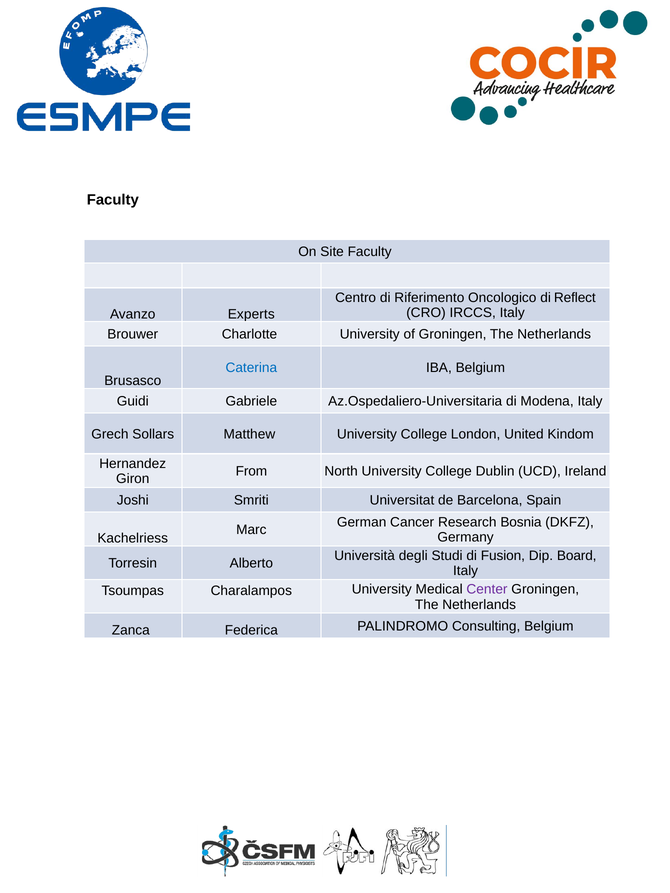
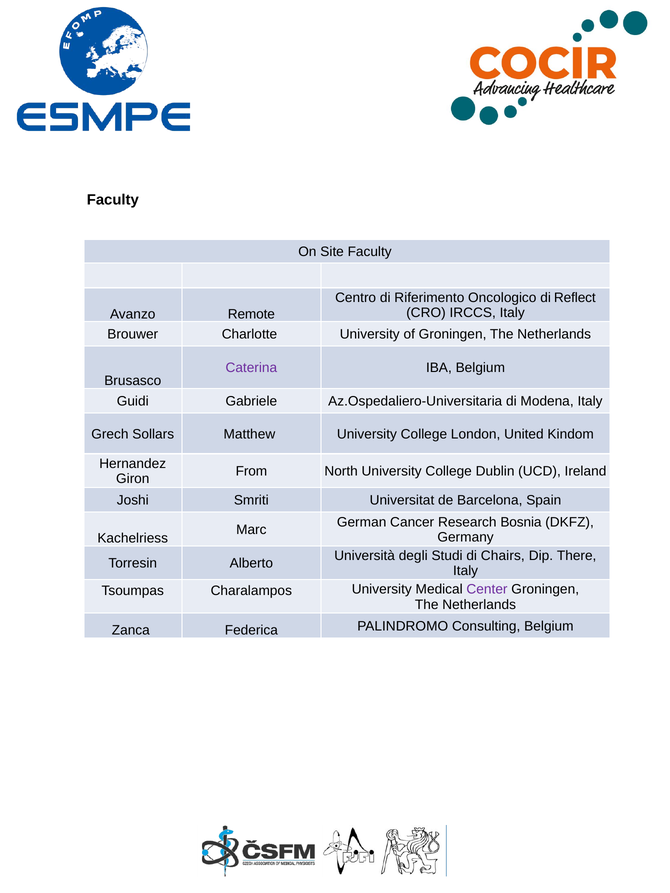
Experts: Experts -> Remote
Caterina colour: blue -> purple
Fusion: Fusion -> Chairs
Board: Board -> There
